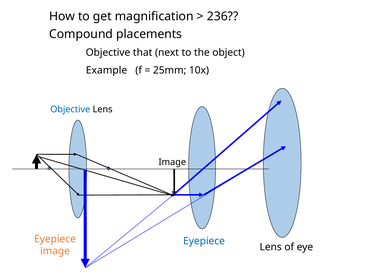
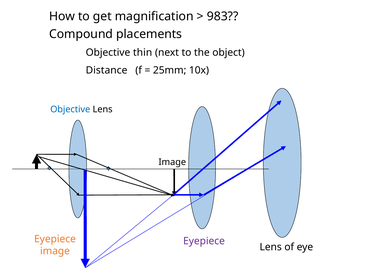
236: 236 -> 983
that: that -> thin
Example: Example -> Distance
Eyepiece at (204, 241) colour: blue -> purple
